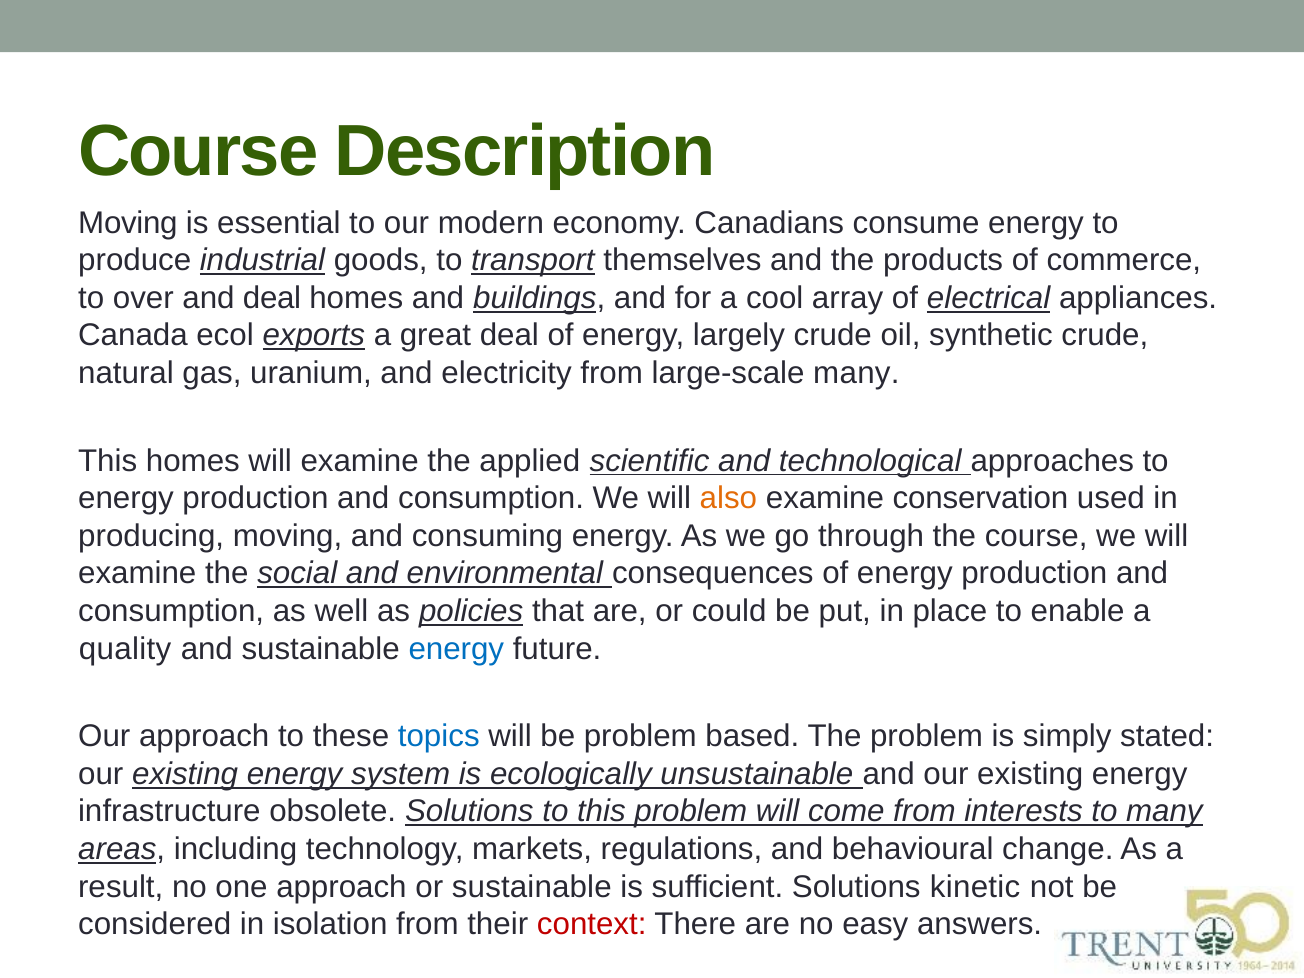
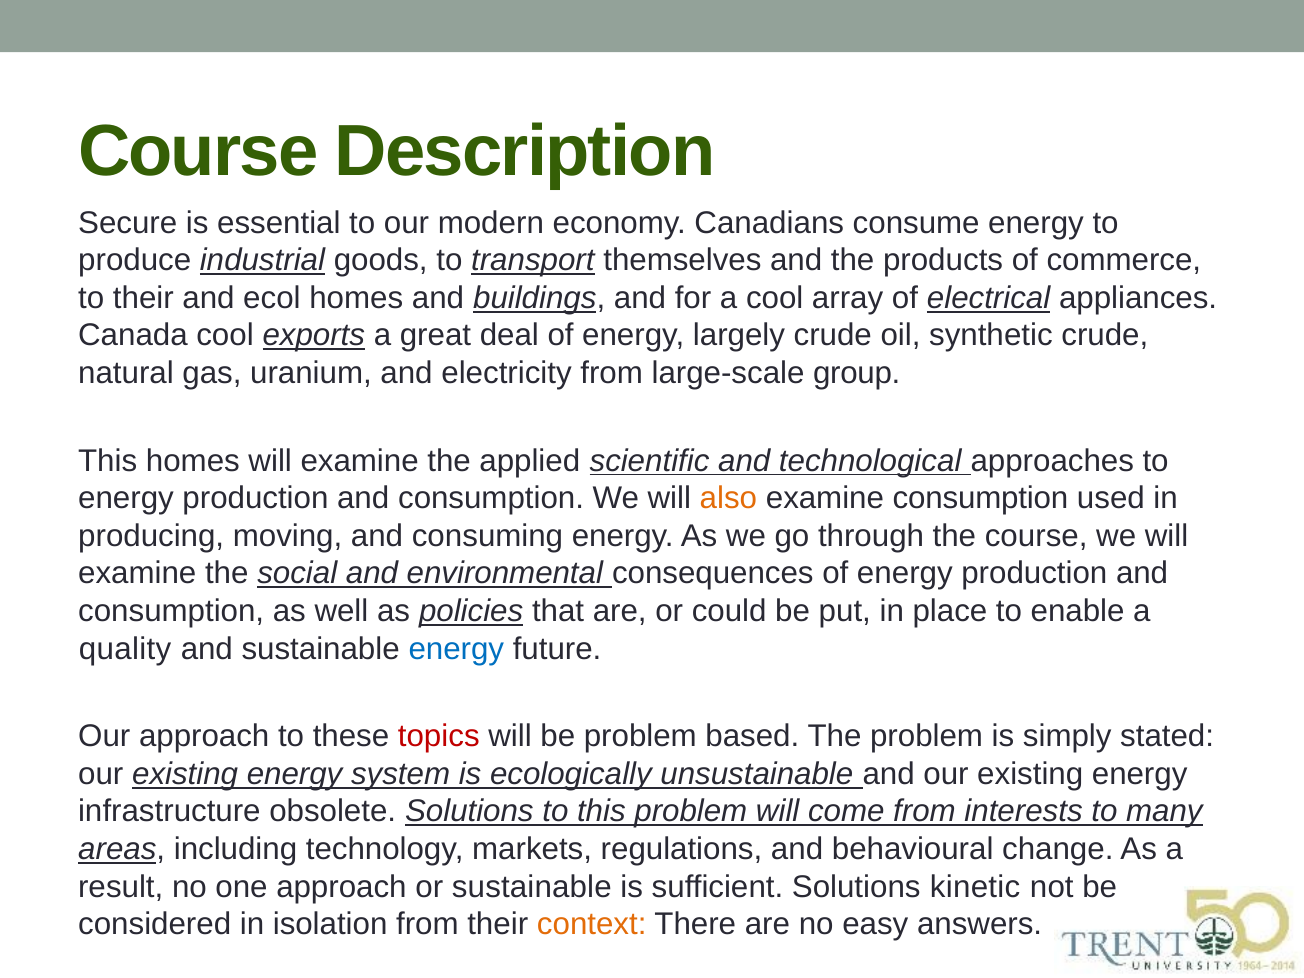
Moving at (128, 223): Moving -> Secure
to over: over -> their
and deal: deal -> ecol
Canada ecol: ecol -> cool
large-scale many: many -> group
examine conservation: conservation -> consumption
topics colour: blue -> red
context colour: red -> orange
